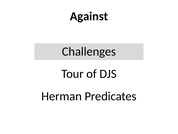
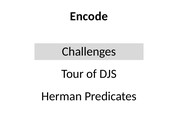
Against: Against -> Encode
